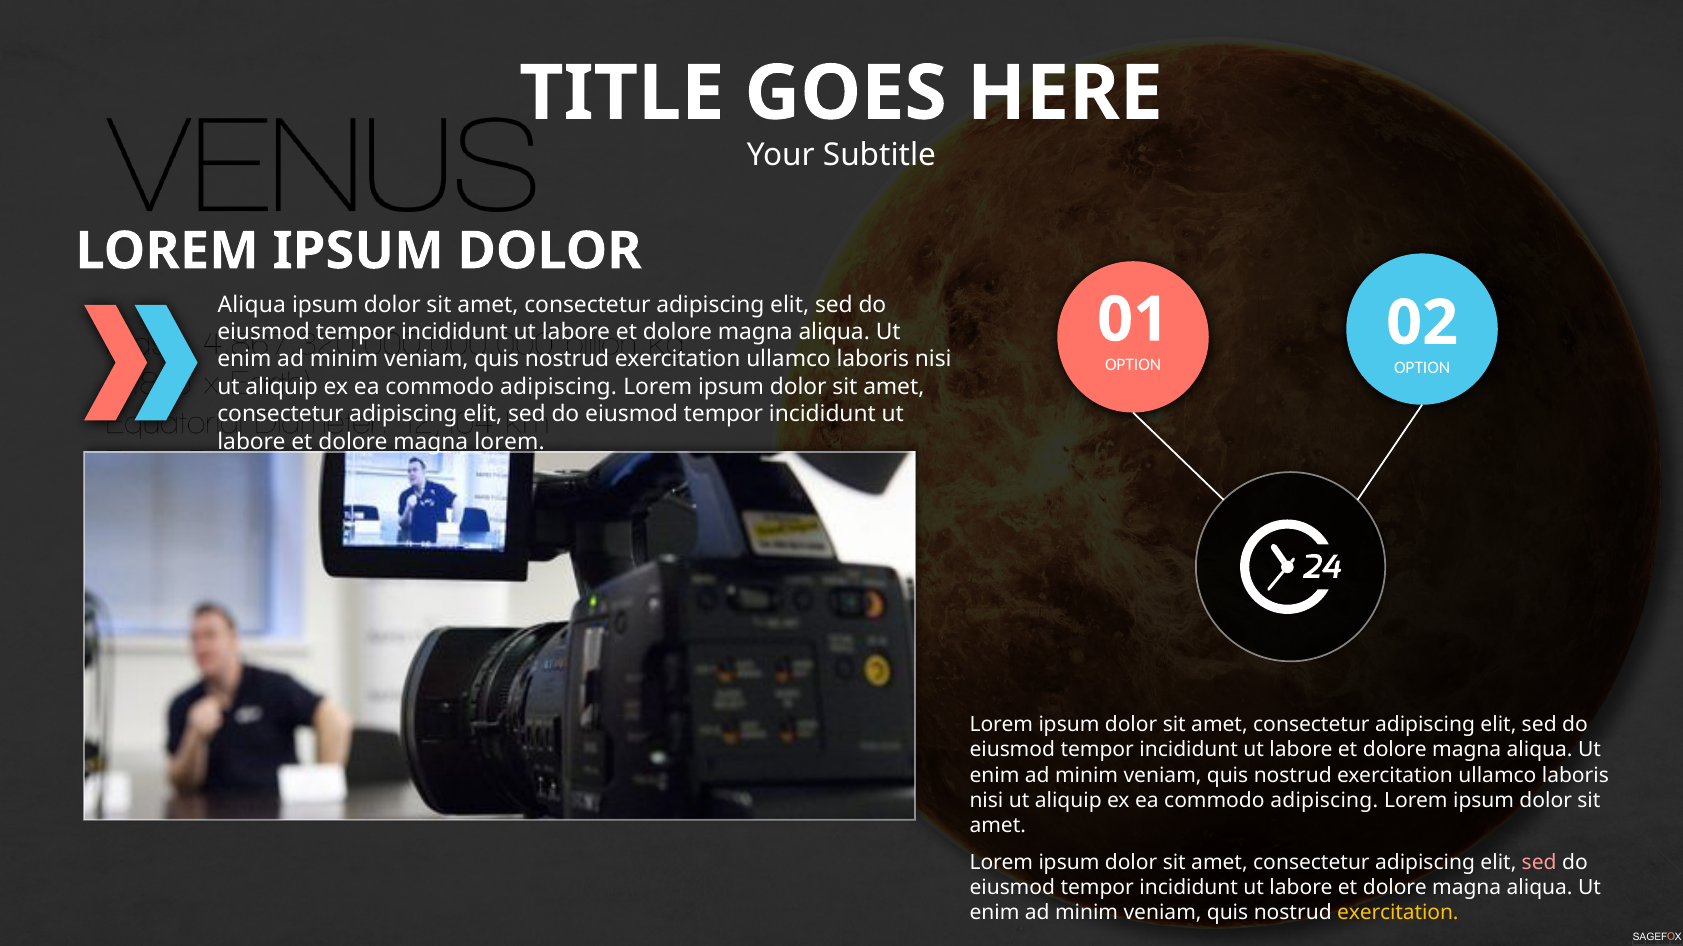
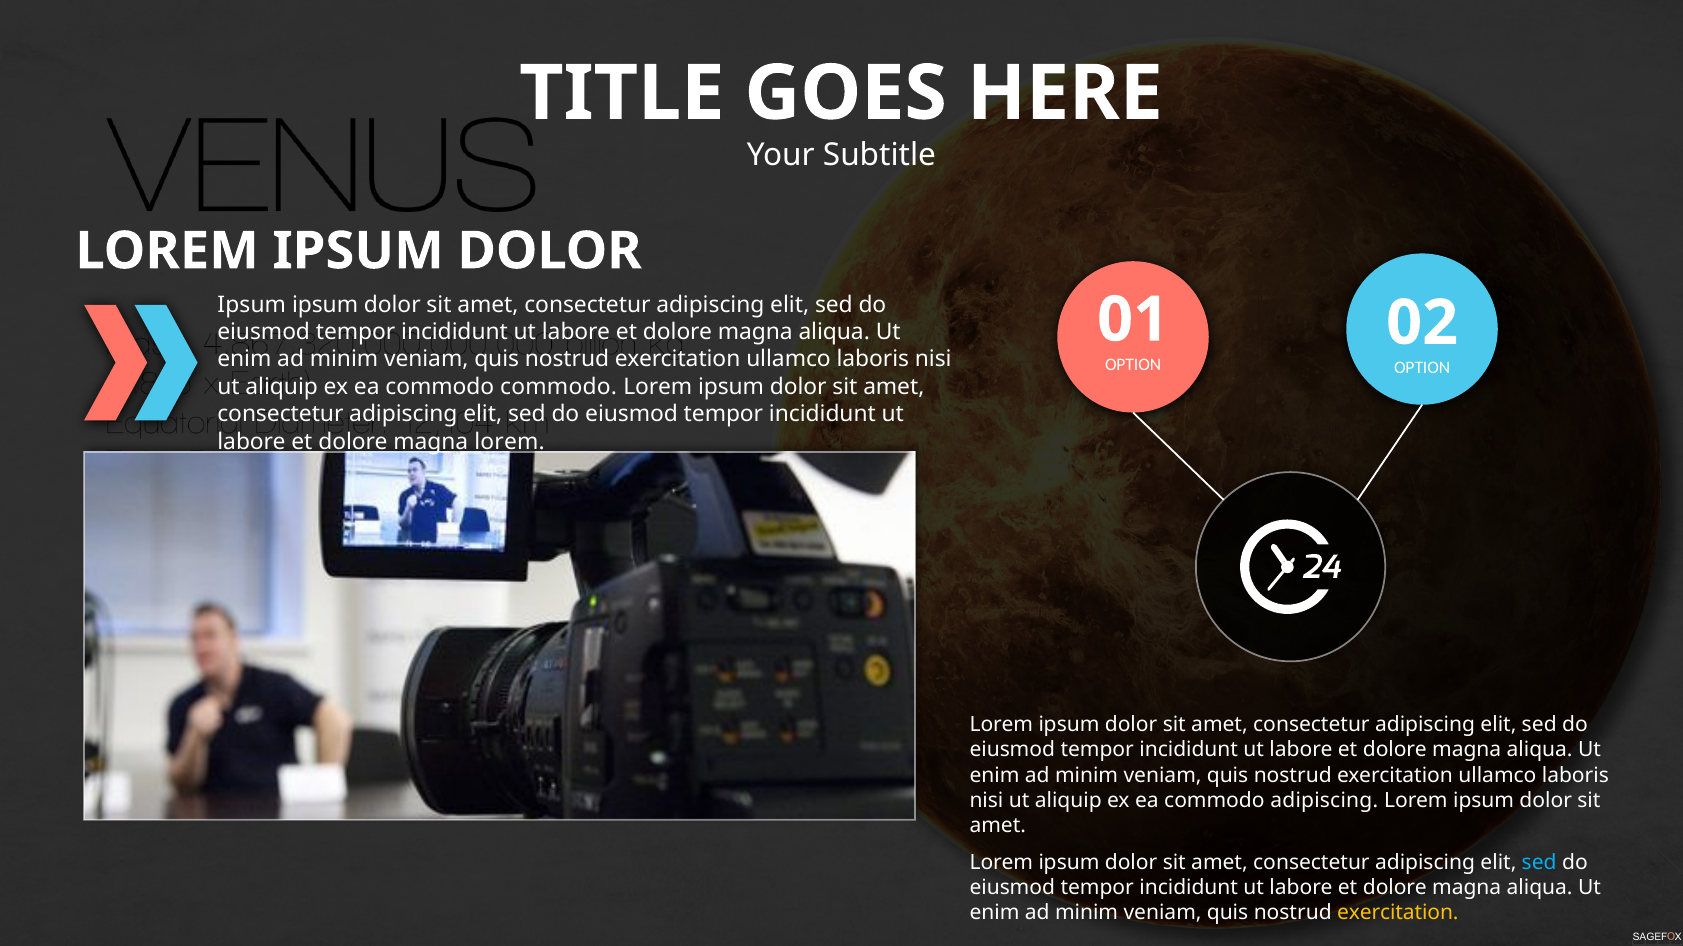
Aliqua at (252, 305): Aliqua -> Ipsum
adipiscing at (559, 387): adipiscing -> commodo
sed at (1539, 863) colour: pink -> light blue
